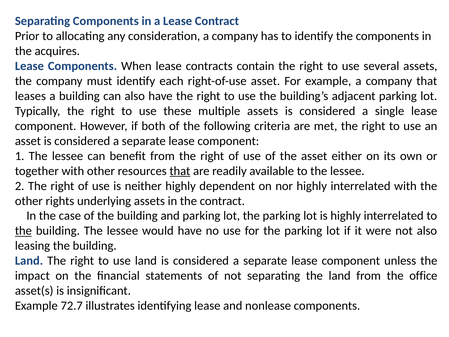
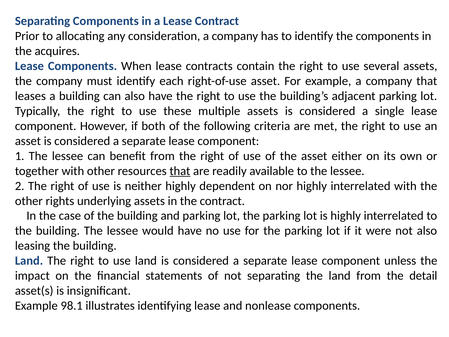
the at (23, 231) underline: present -> none
office: office -> detail
72.7: 72.7 -> 98.1
